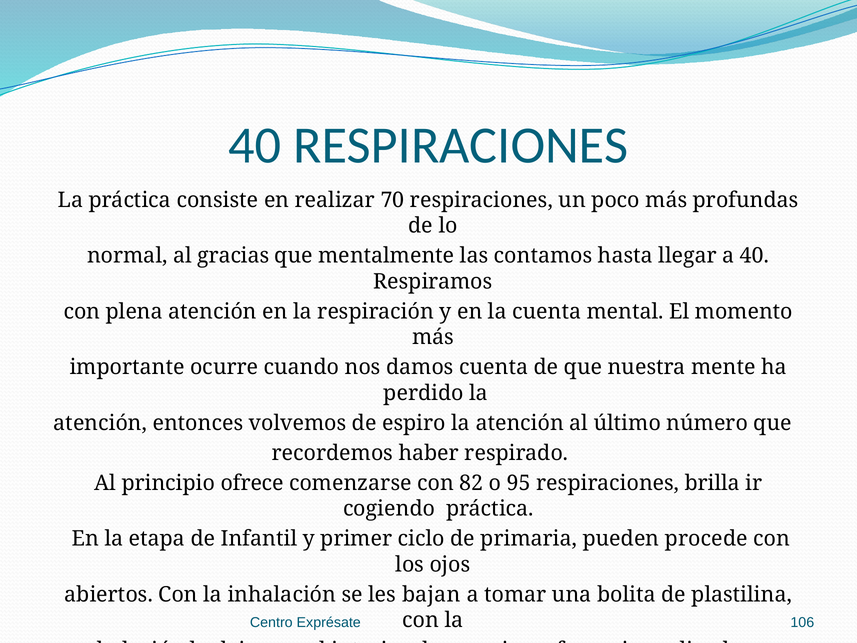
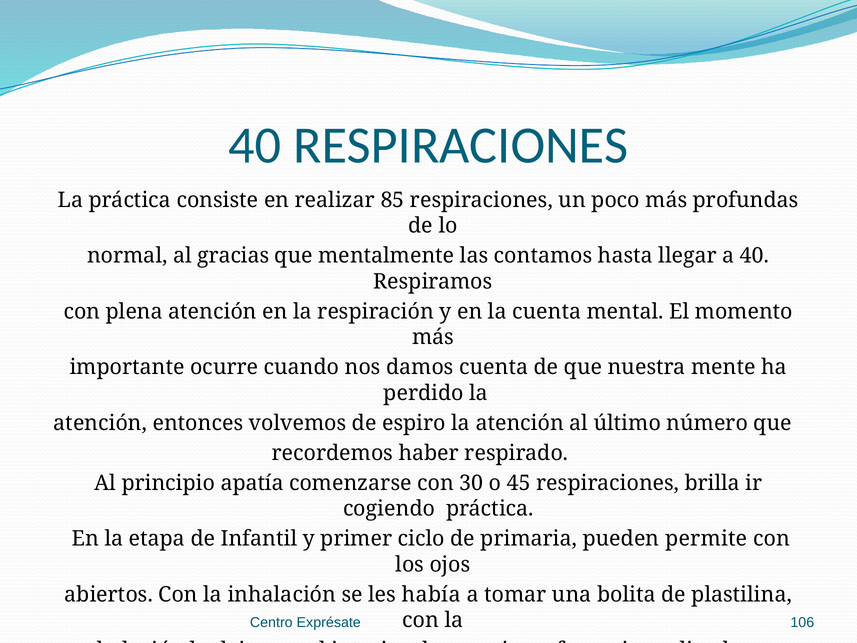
70: 70 -> 85
ofrece: ofrece -> apatía
82: 82 -> 30
95: 95 -> 45
procede: procede -> permite
bajan: bajan -> había
